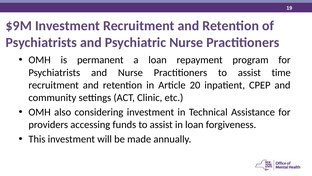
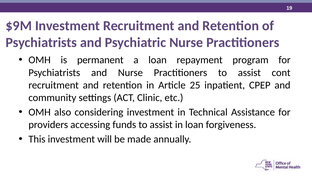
time: time -> cont
20: 20 -> 25
